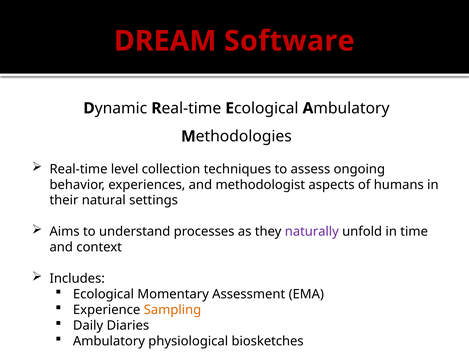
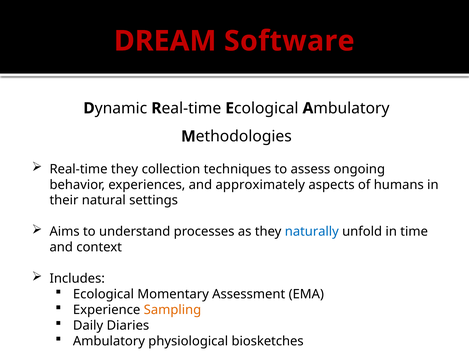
Real-time level: level -> they
methodologist: methodologist -> approximately
naturally colour: purple -> blue
